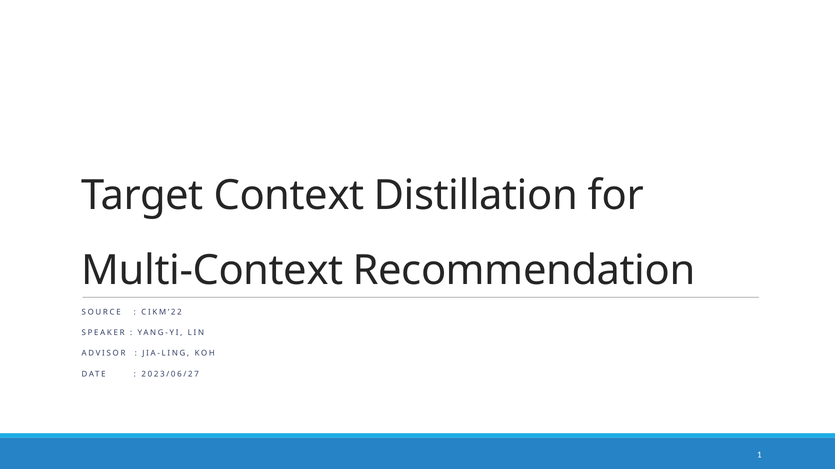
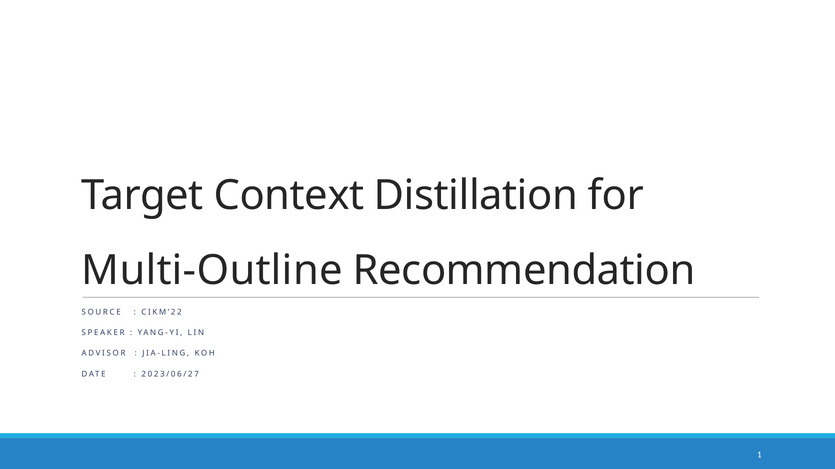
Multi-Context: Multi-Context -> Multi-Outline
